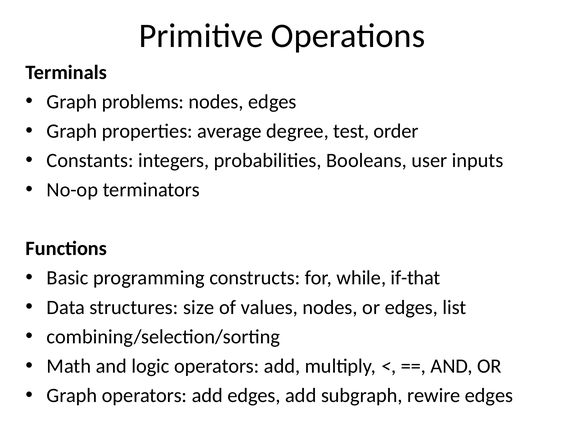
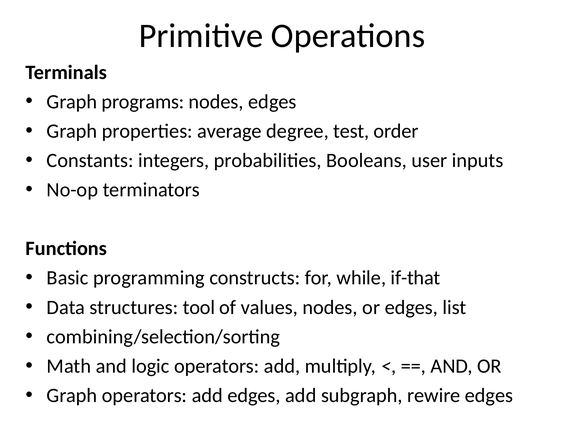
problems: problems -> programs
size: size -> tool
